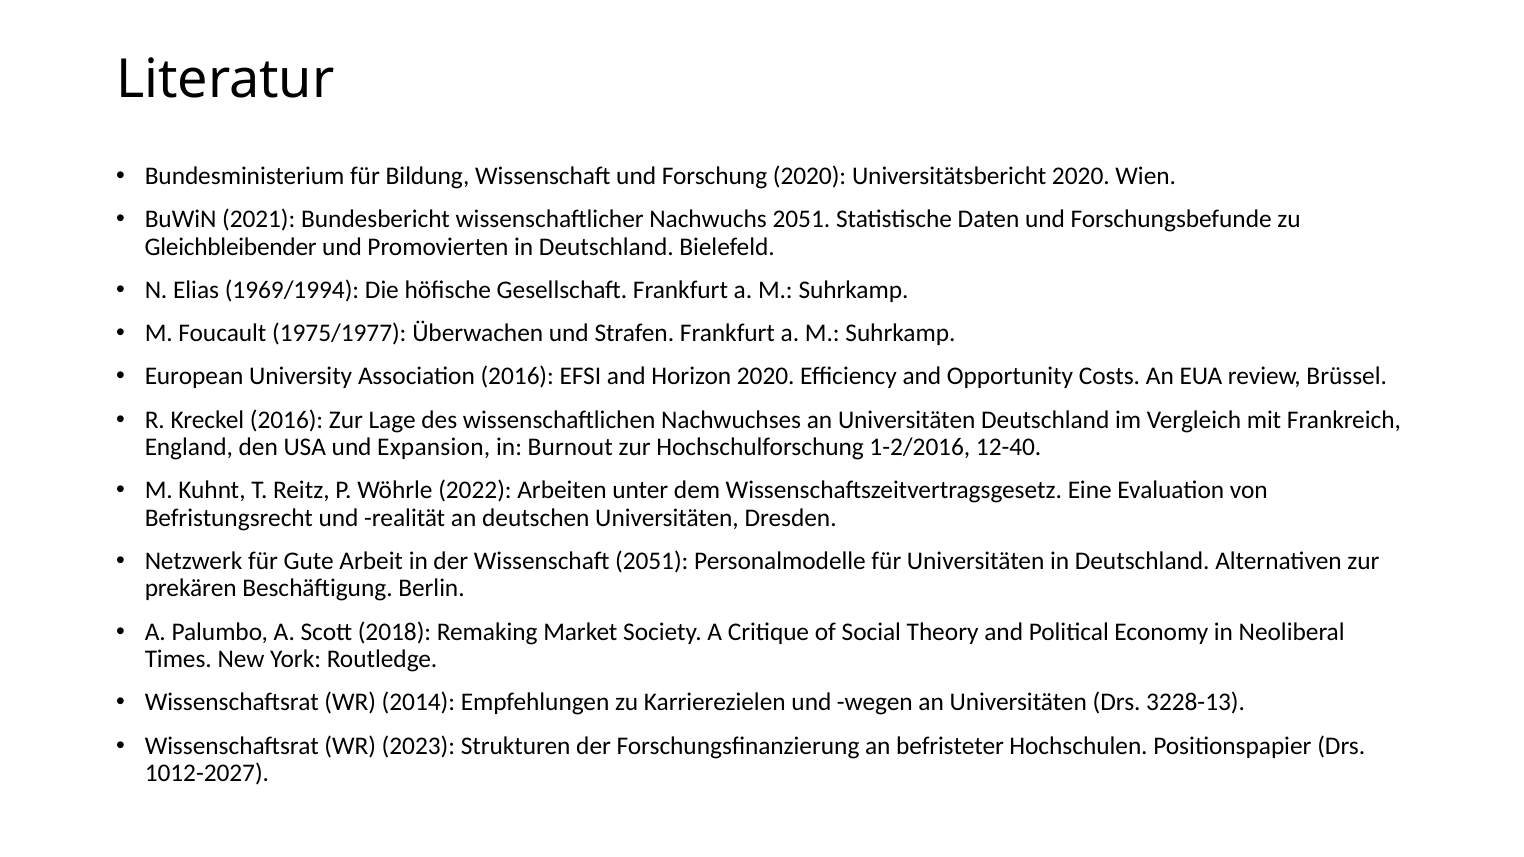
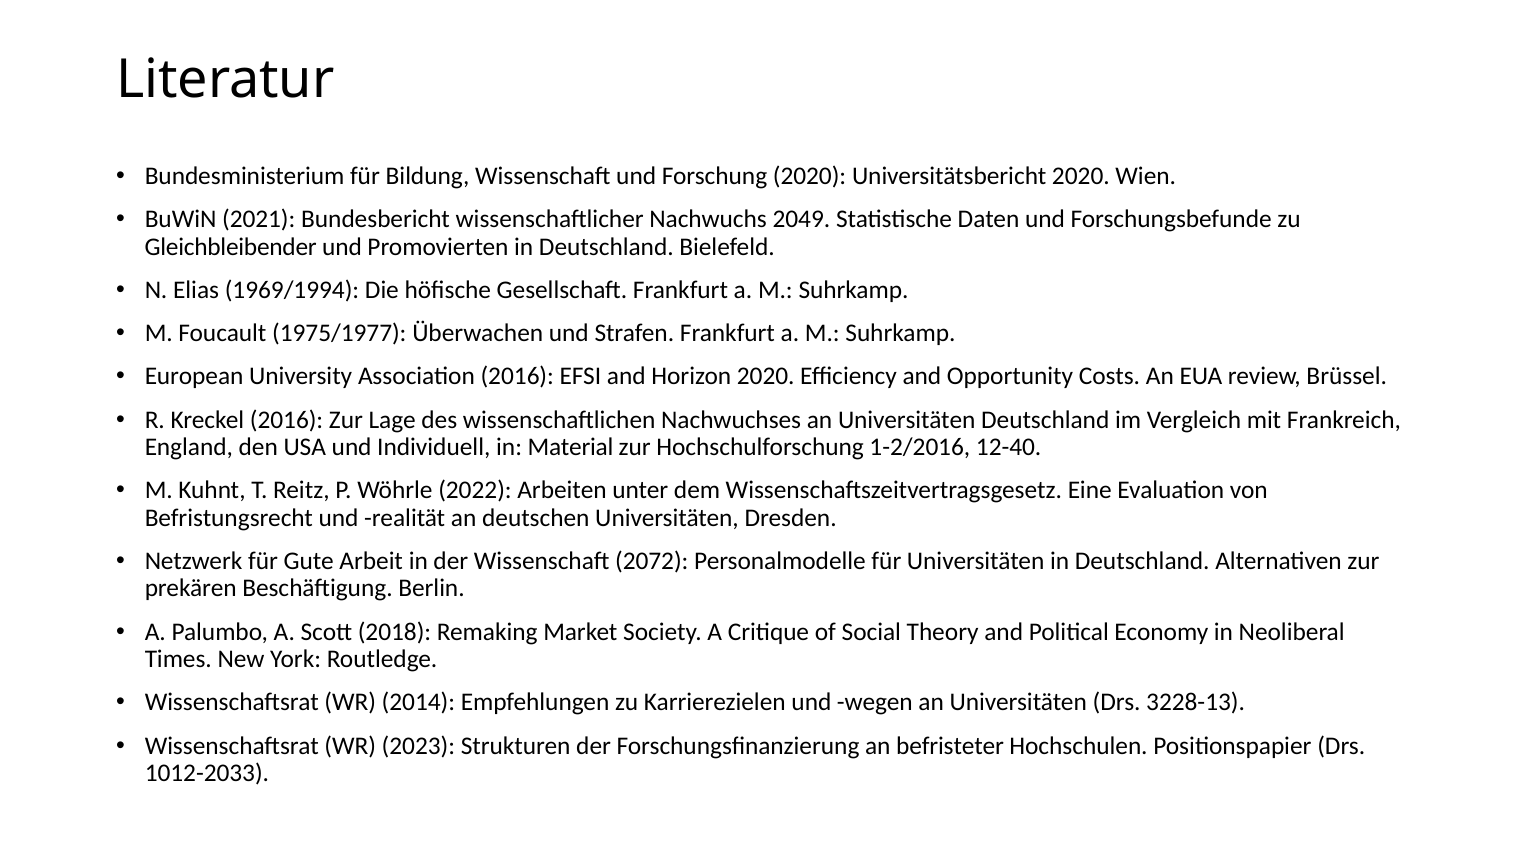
Nachwuchs 2051: 2051 -> 2049
Expansion: Expansion -> Individuell
Burnout: Burnout -> Material
Wissenschaft 2051: 2051 -> 2072
1012-2027: 1012-2027 -> 1012-2033
